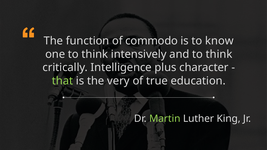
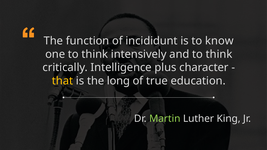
commodo: commodo -> incididunt
that colour: light green -> yellow
very: very -> long
